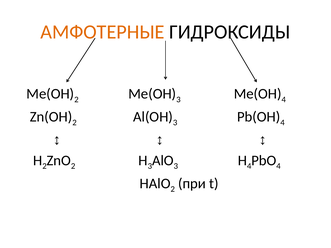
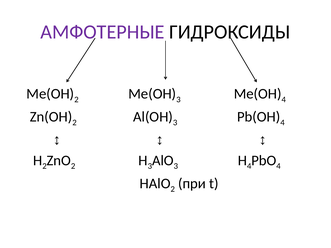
АМФОТЕРНЫЕ colour: orange -> purple
